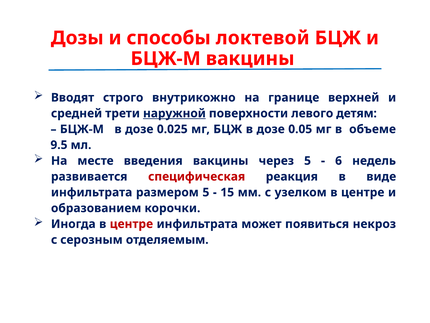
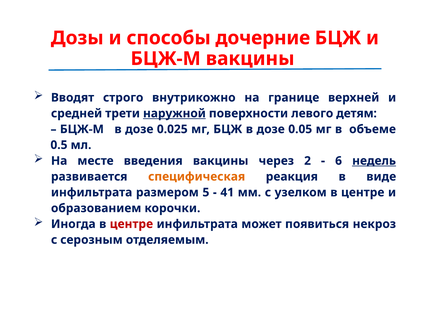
локтевой: локтевой -> дочерние
9.5: 9.5 -> 0.5
через 5: 5 -> 2
недель underline: none -> present
специфическая colour: red -> orange
15: 15 -> 41
